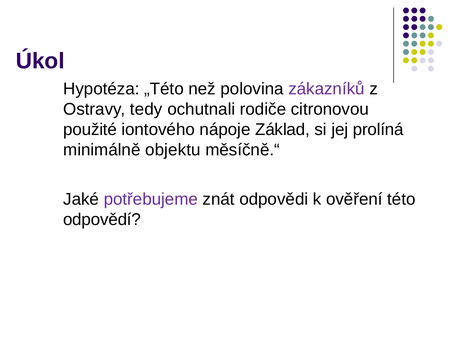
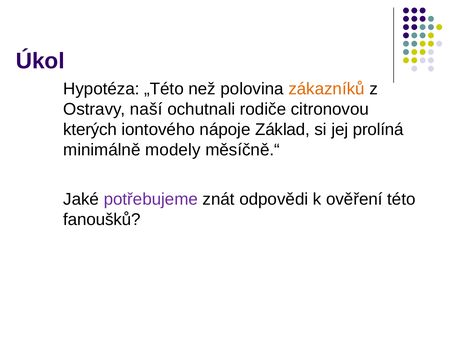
zákazníků colour: purple -> orange
tedy: tedy -> naší
použité: použité -> kterých
objektu: objektu -> modely
odpovědí: odpovědí -> fanoušků
